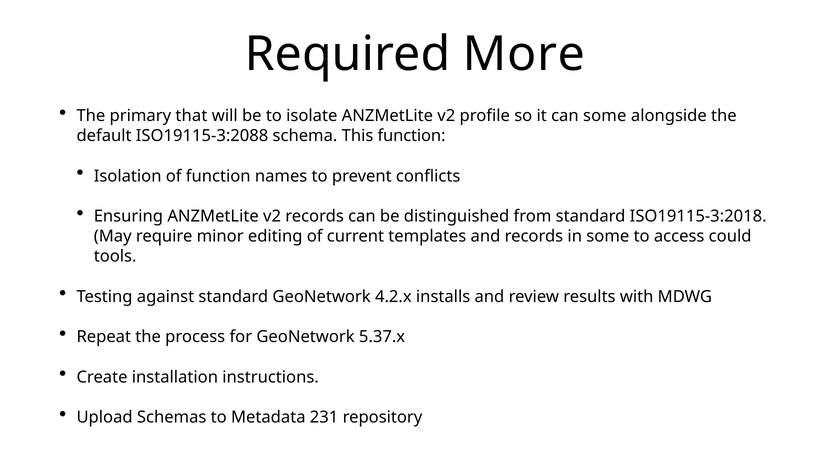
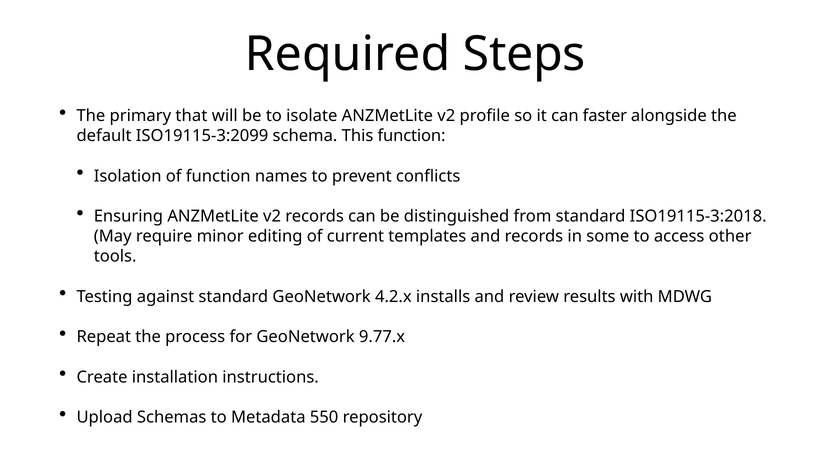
More: More -> Steps
can some: some -> faster
ISO19115-3:2088: ISO19115-3:2088 -> ISO19115-3:2099
could: could -> other
5.37.x: 5.37.x -> 9.77.x
231: 231 -> 550
